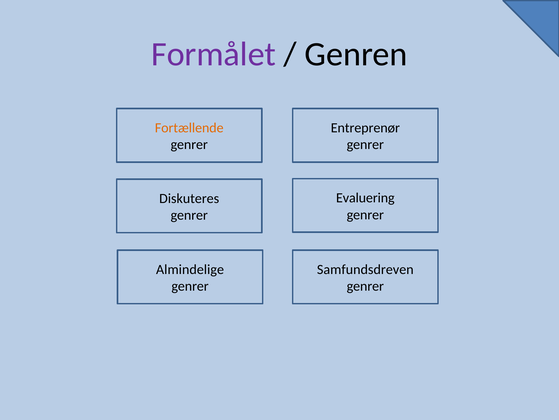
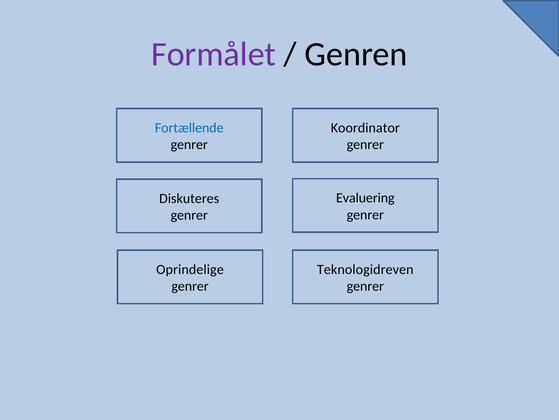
Fortællende colour: orange -> blue
Entreprenør: Entreprenør -> Koordinator
Almindelige: Almindelige -> Oprindelige
Samfundsdreven: Samfundsdreven -> Teknologidreven
